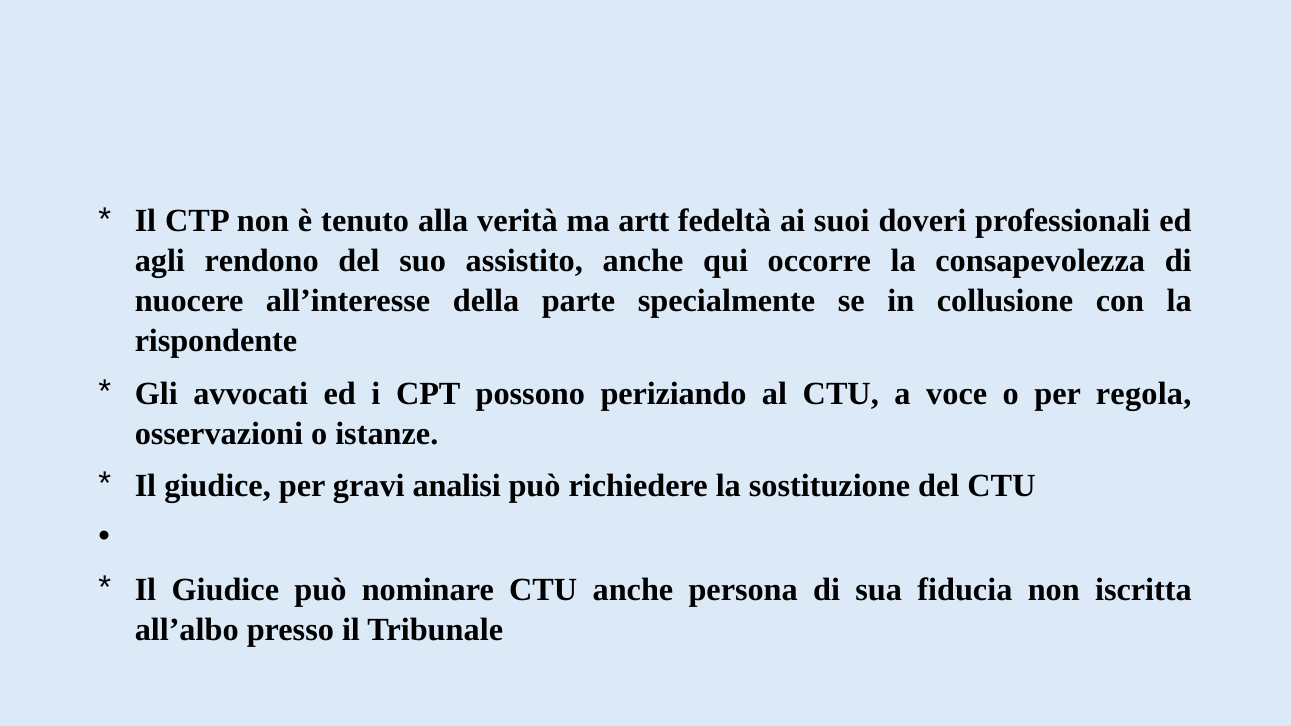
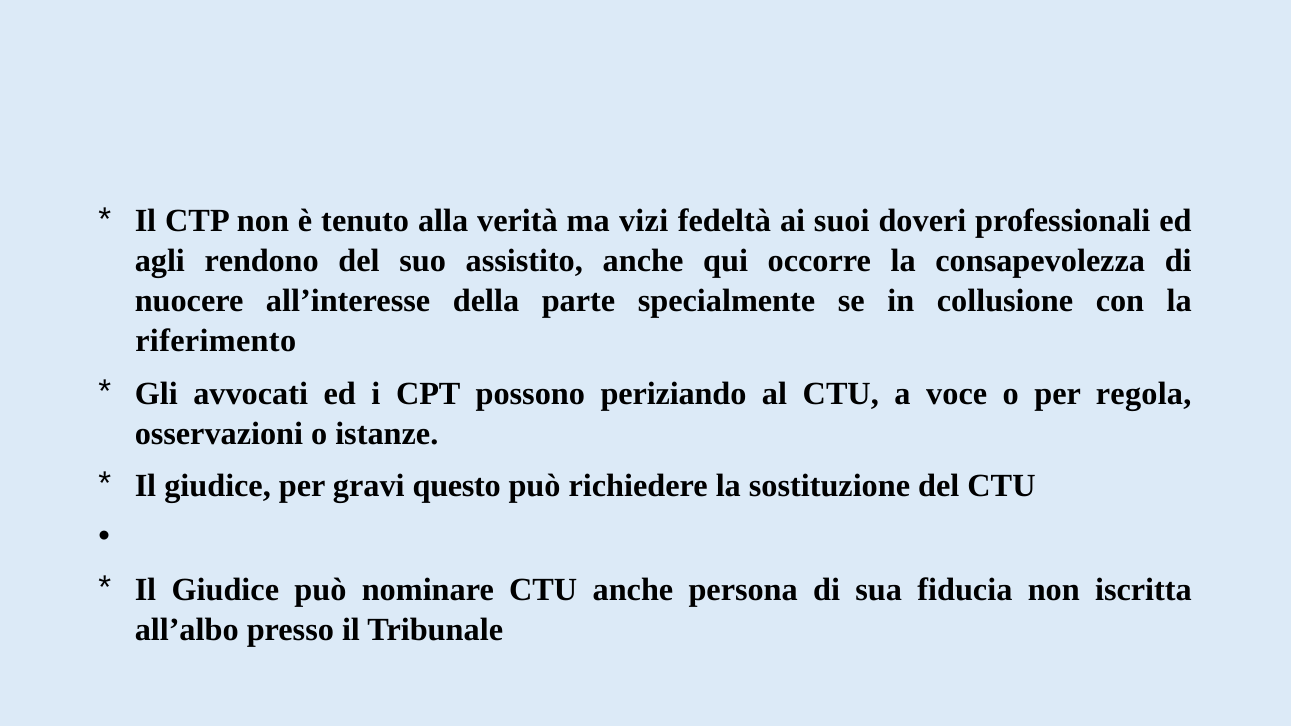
artt: artt -> vizi
rispondente: rispondente -> riferimento
analisi: analisi -> questo
